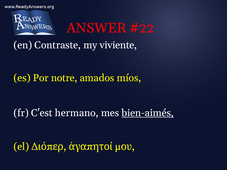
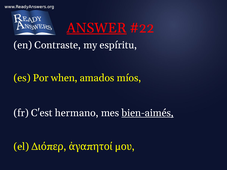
ANSWER underline: none -> present
viviente: viviente -> espíritu
notre: notre -> when
